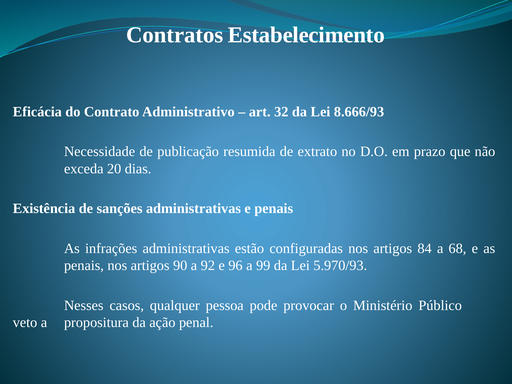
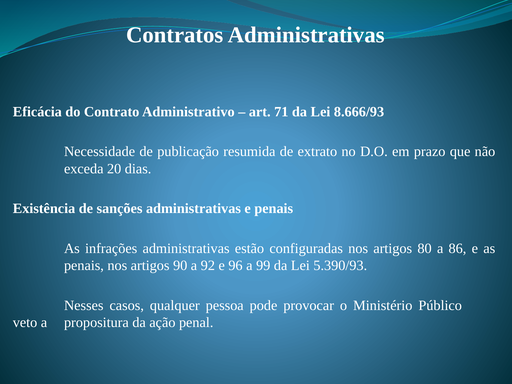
Contratos Estabelecimento: Estabelecimento -> Administrativas
32: 32 -> 71
84: 84 -> 80
68: 68 -> 86
5.970/93: 5.970/93 -> 5.390/93
